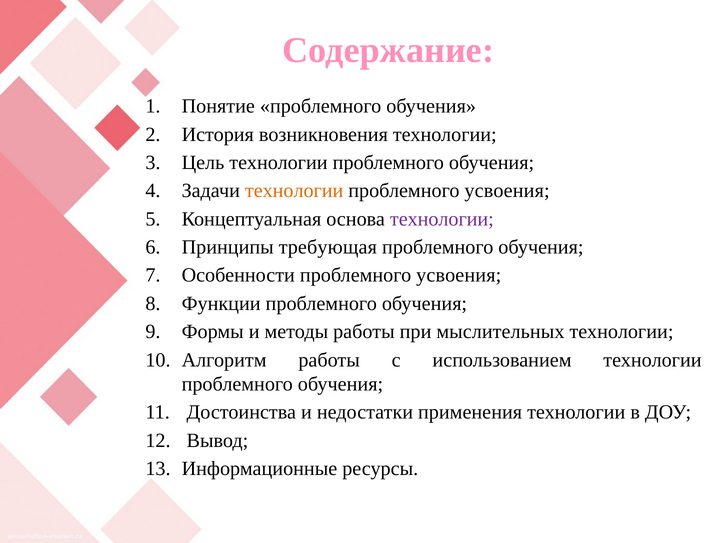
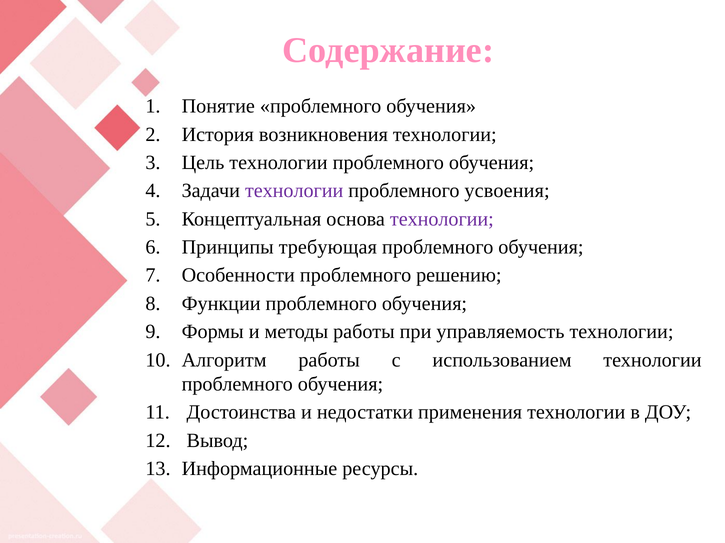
технологии at (294, 191) colour: orange -> purple
Особенности проблемного усвоения: усвоения -> решению
мыслительных: мыслительных -> управляемость
